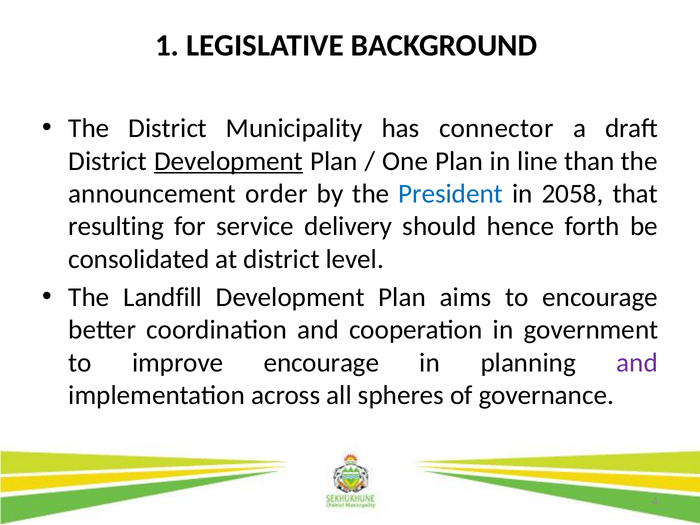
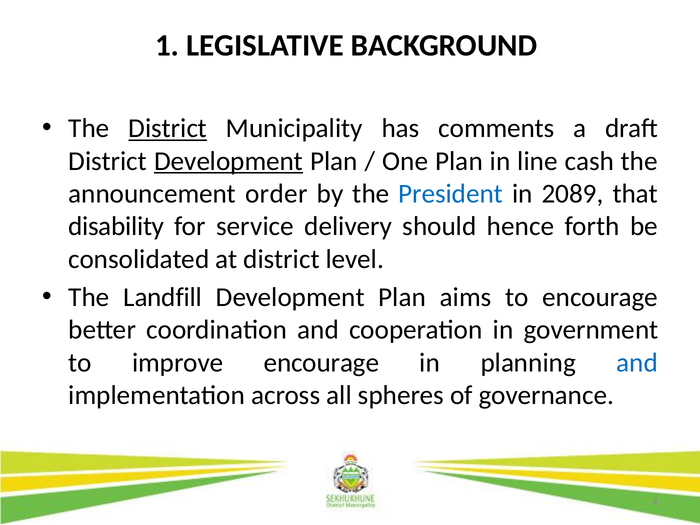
District at (168, 128) underline: none -> present
connector: connector -> comments
than: than -> cash
2058: 2058 -> 2089
resulting: resulting -> disability
and at (637, 363) colour: purple -> blue
